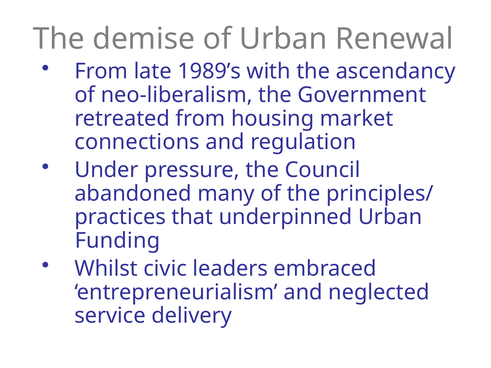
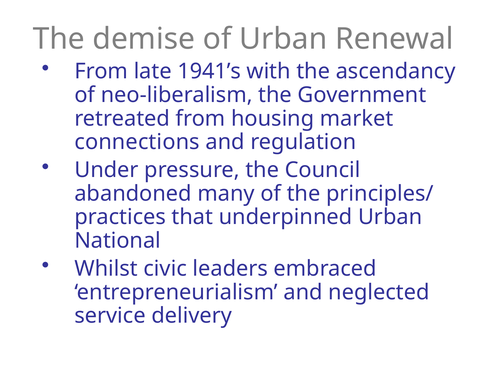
1989’s: 1989’s -> 1941’s
Funding: Funding -> National
